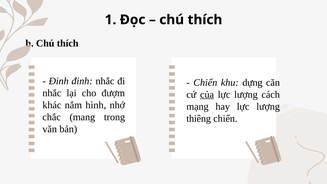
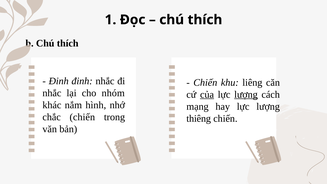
dựng: dựng -> liêng
đượm: đượm -> nhóm
lượng at (246, 94) underline: none -> present
chắc mang: mang -> chiến
